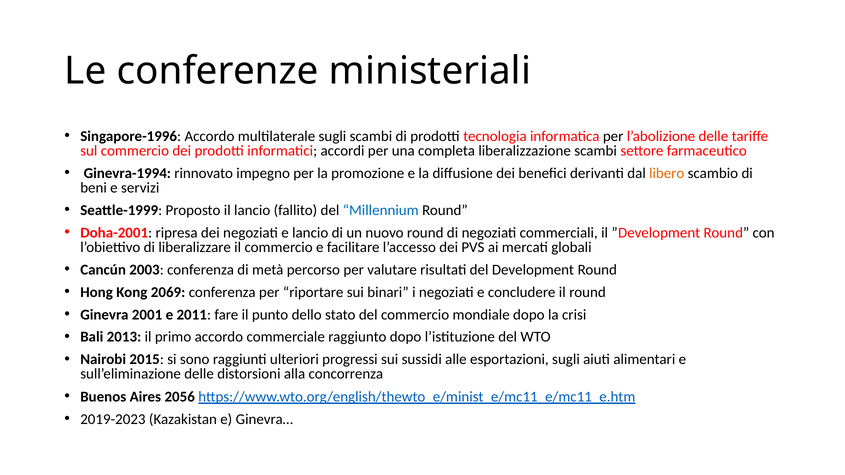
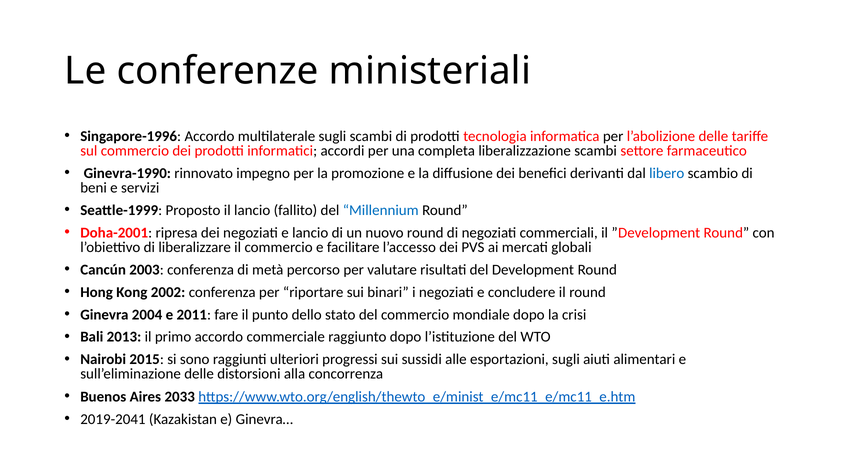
Ginevra-1994: Ginevra-1994 -> Ginevra-1990
libero colour: orange -> blue
2069: 2069 -> 2002
2001: 2001 -> 2004
2056: 2056 -> 2033
2019-2023: 2019-2023 -> 2019-2041
